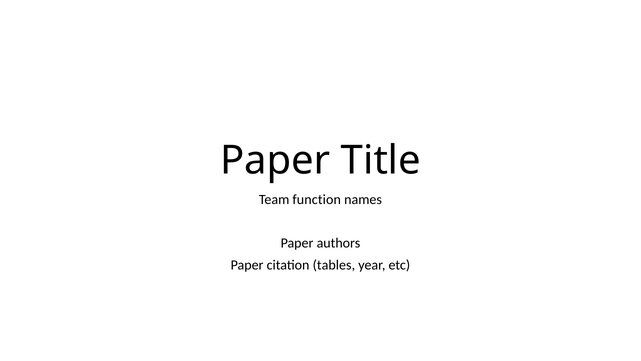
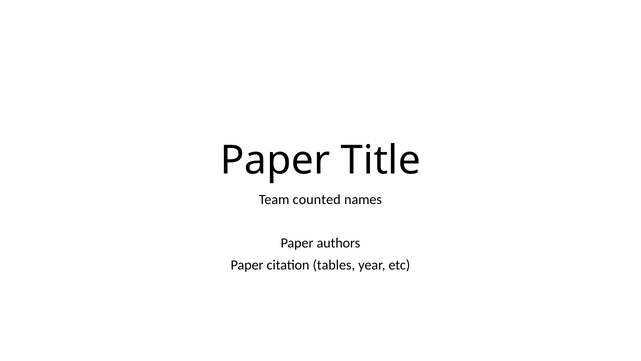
function: function -> counted
